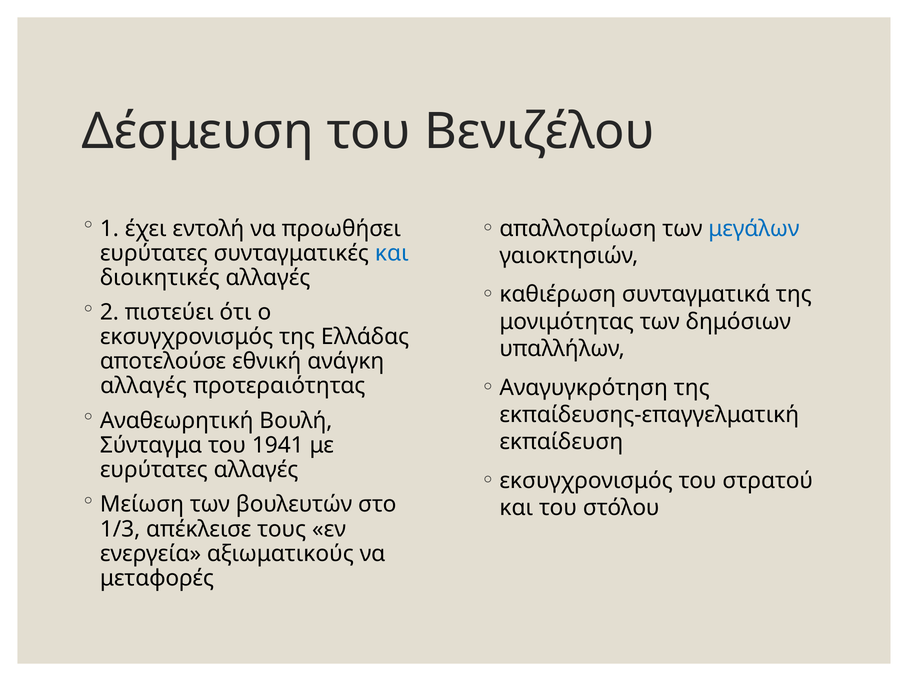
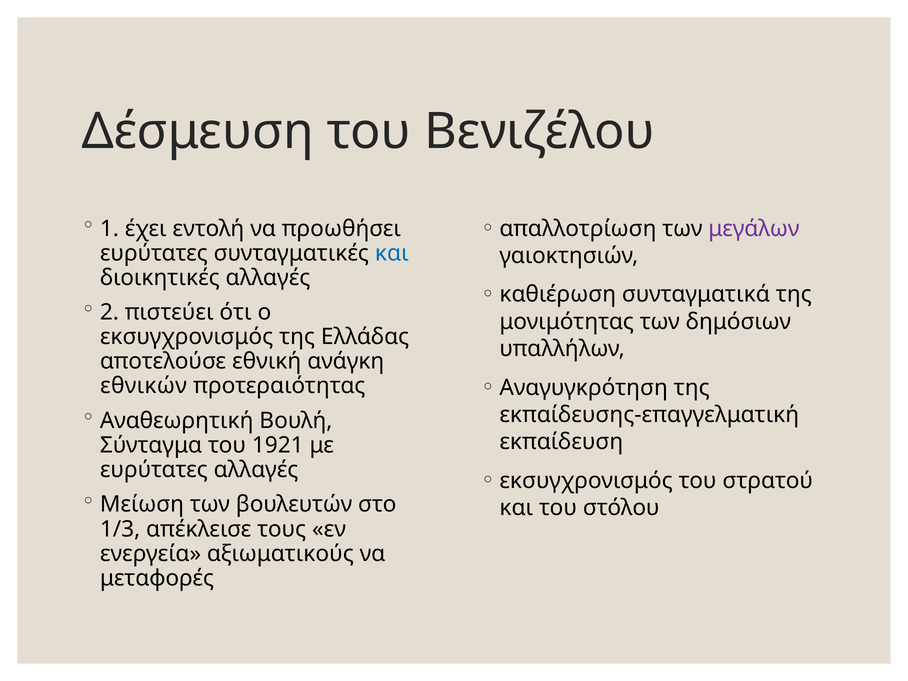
μεγάλων colour: blue -> purple
αλλαγές at (143, 386): αλλαγές -> εθνικών
1941: 1941 -> 1921
